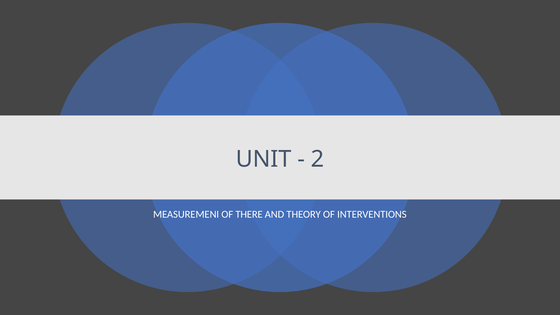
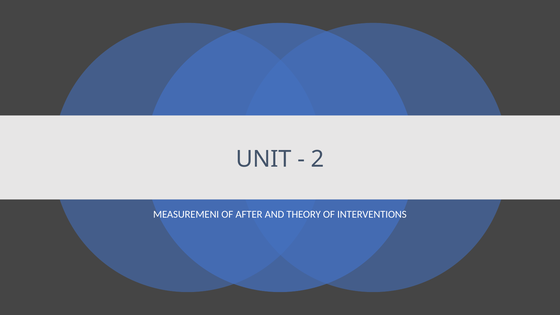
THERE: THERE -> AFTER
